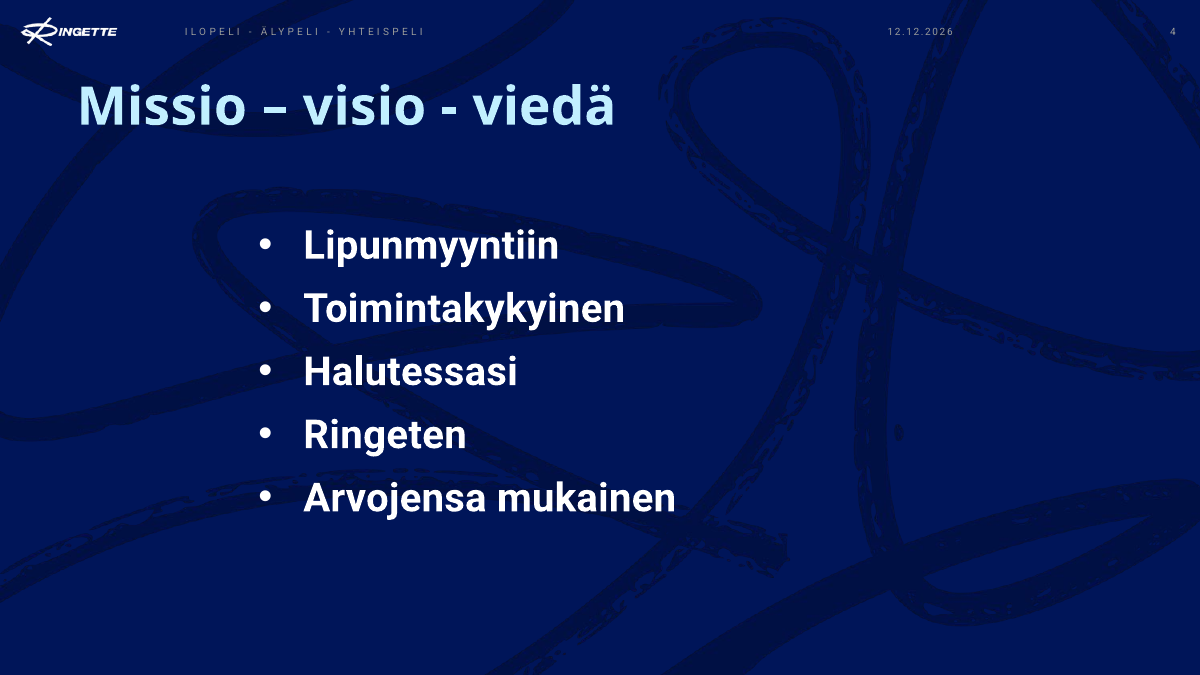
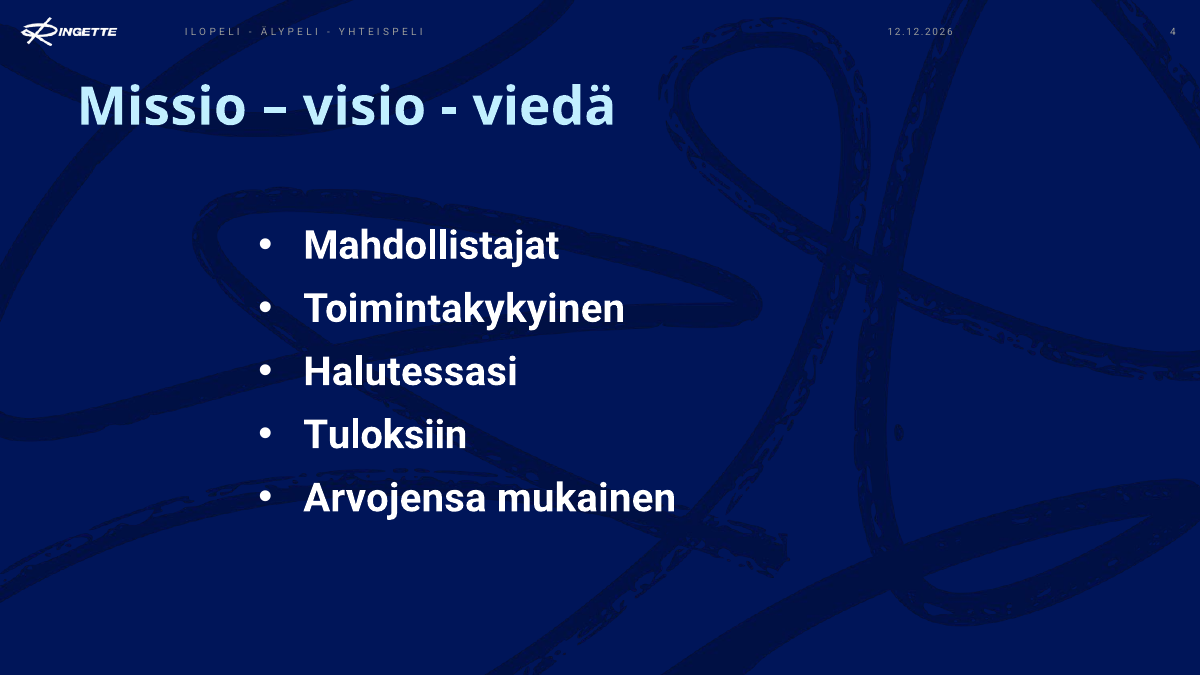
Lipunmyyntiin: Lipunmyyntiin -> Mahdollistajat
Ringeten: Ringeten -> Tuloksiin
